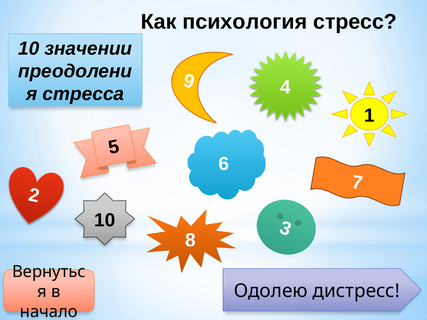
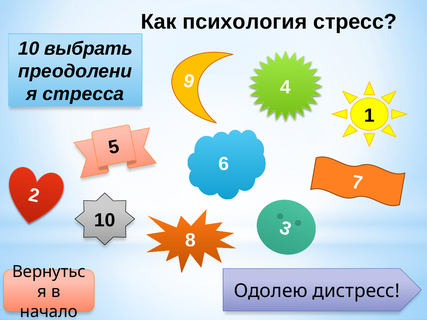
значении: значении -> выбрать
